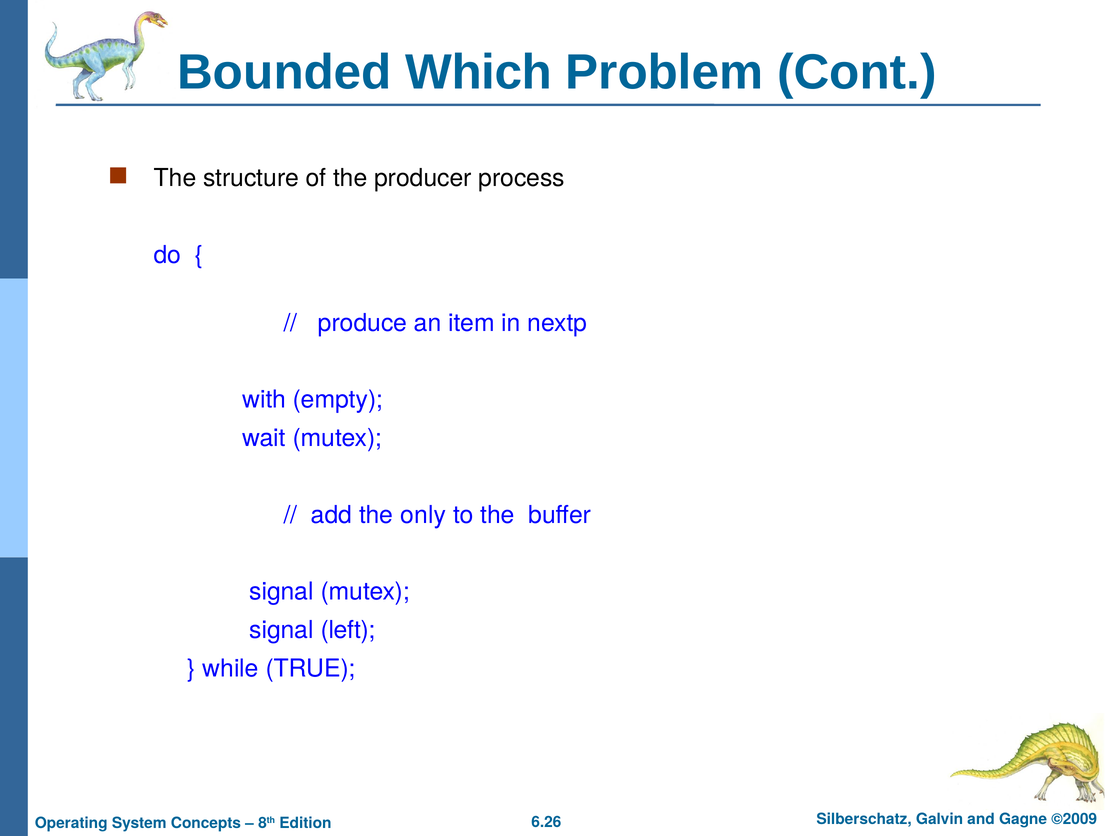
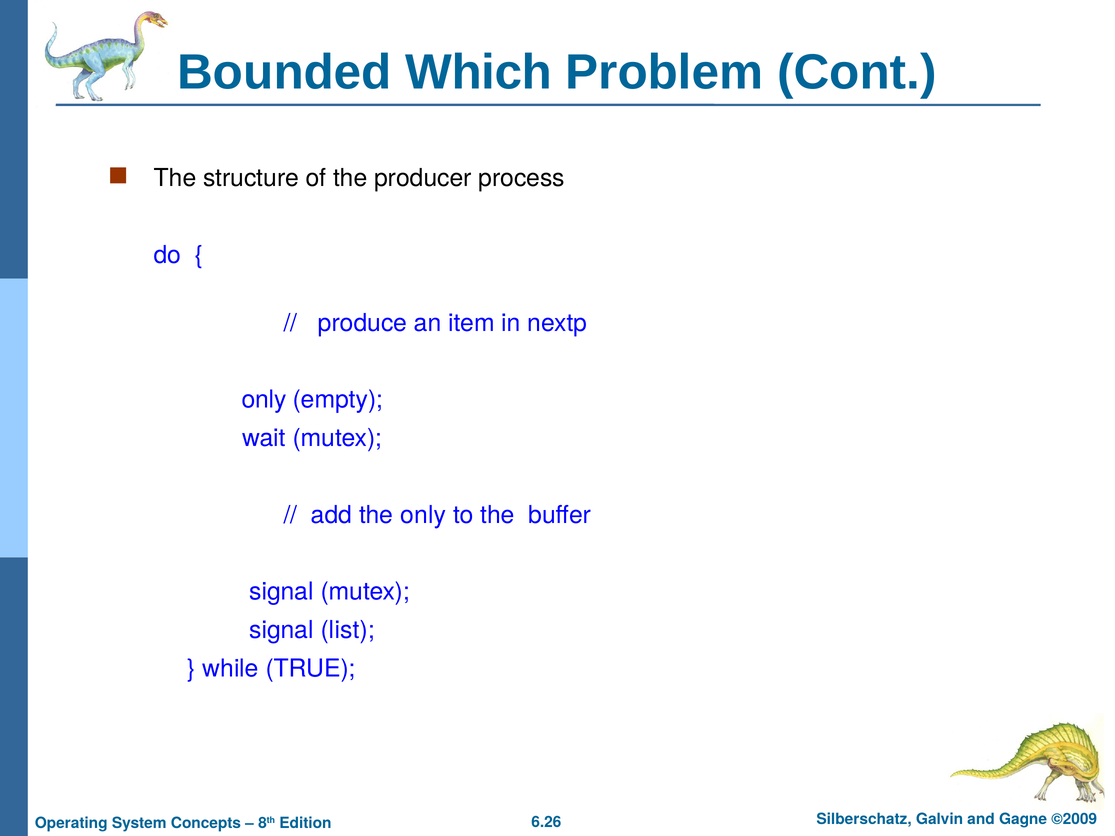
with at (264, 400): with -> only
left: left -> list
